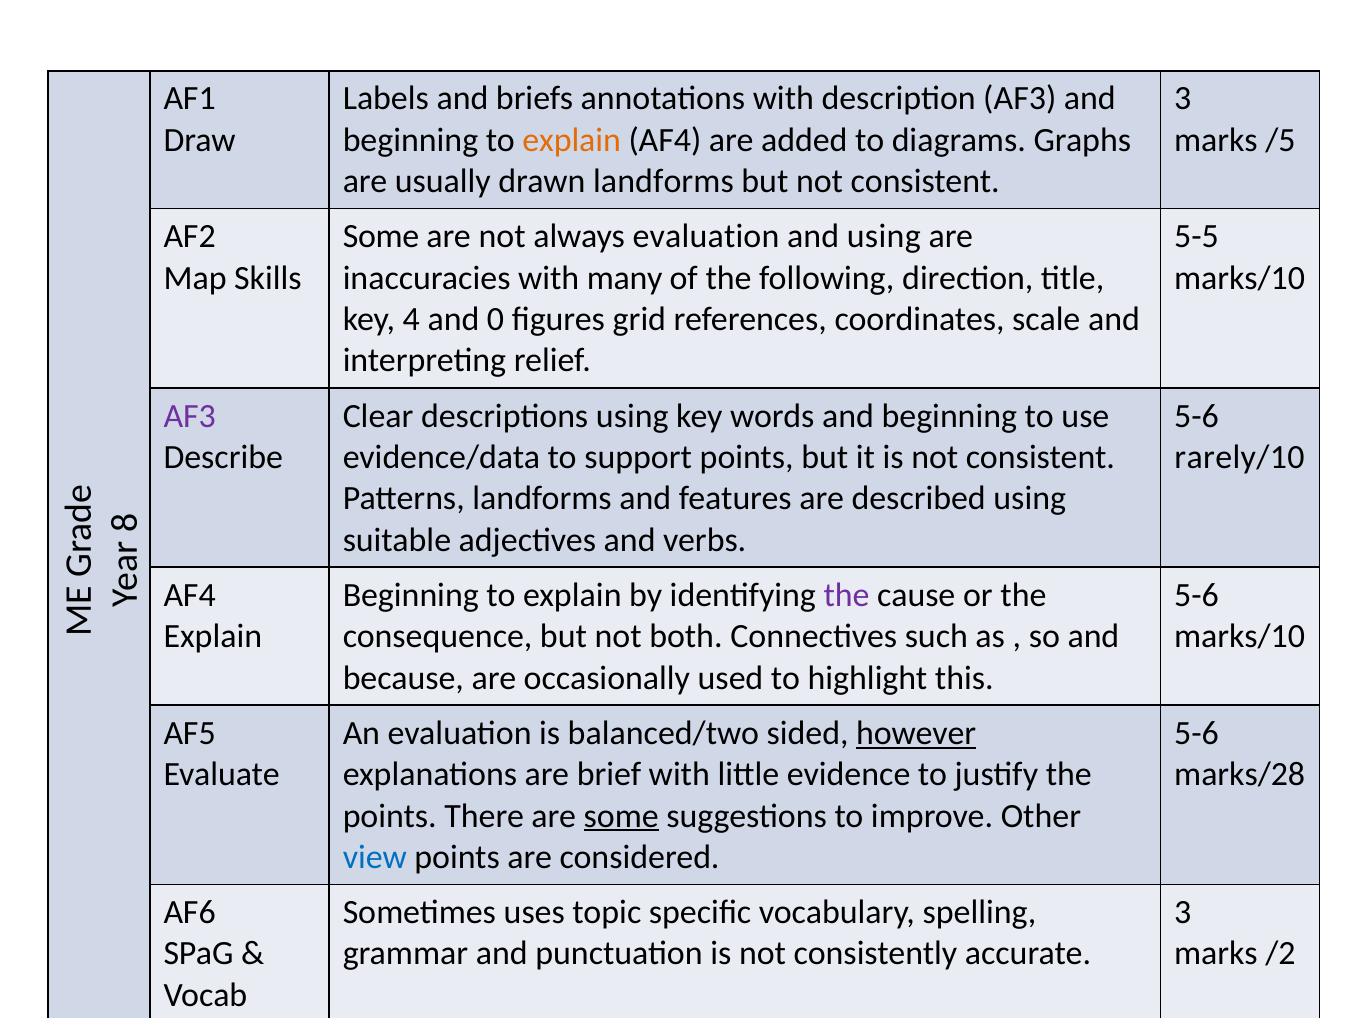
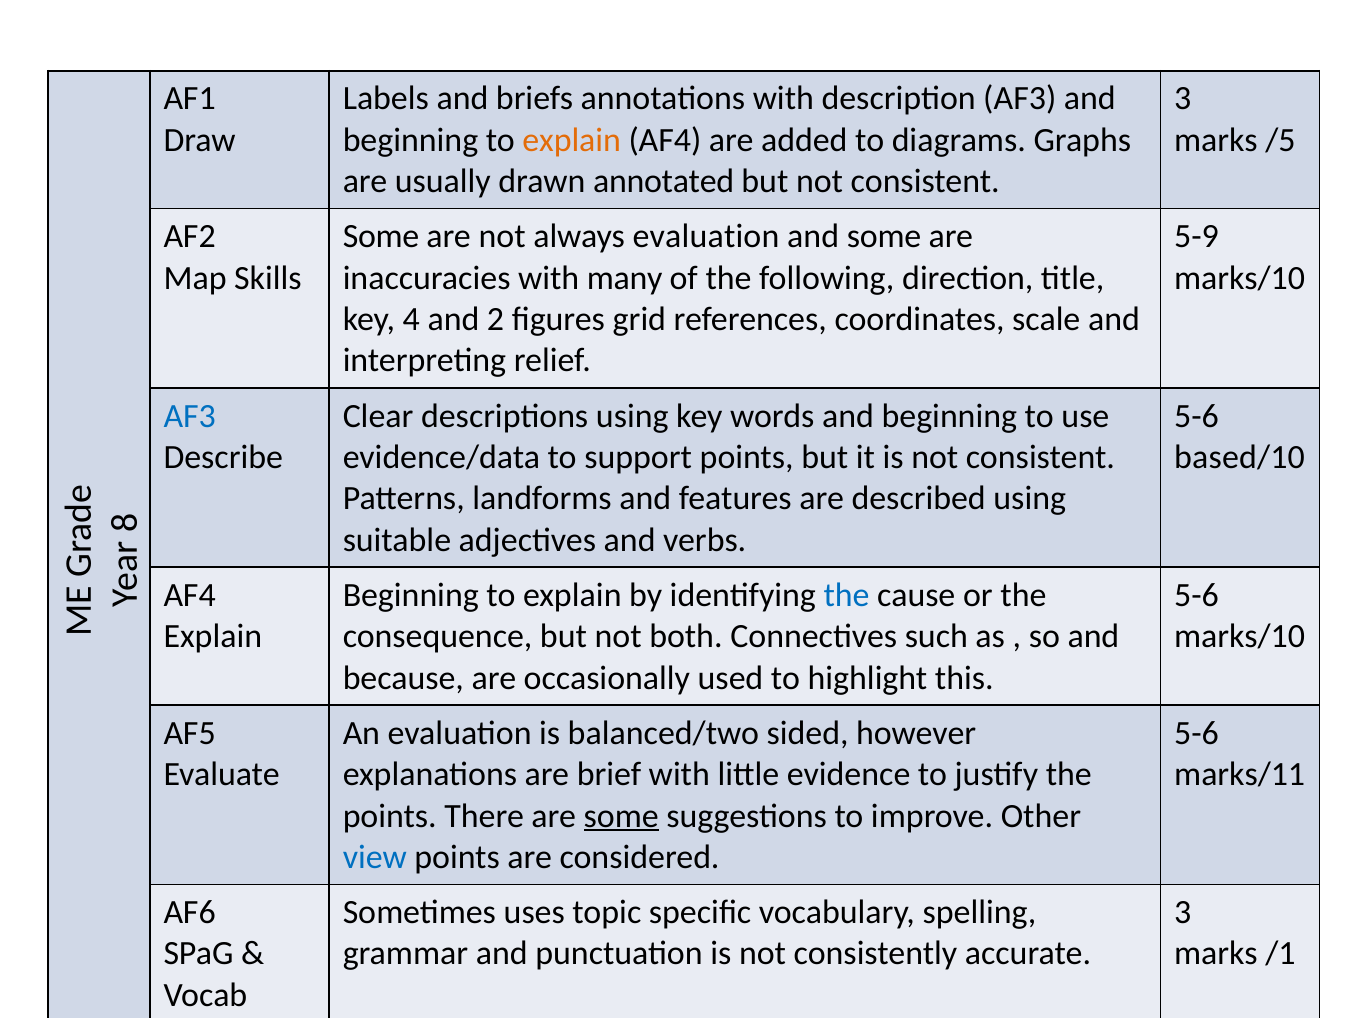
drawn landforms: landforms -> annotated
and using: using -> some
5-5: 5-5 -> 5-9
0: 0 -> 2
AF3 at (190, 416) colour: purple -> blue
rarely/10: rarely/10 -> based/10
the at (847, 595) colour: purple -> blue
however underline: present -> none
marks/28: marks/28 -> marks/11
/2: /2 -> /1
